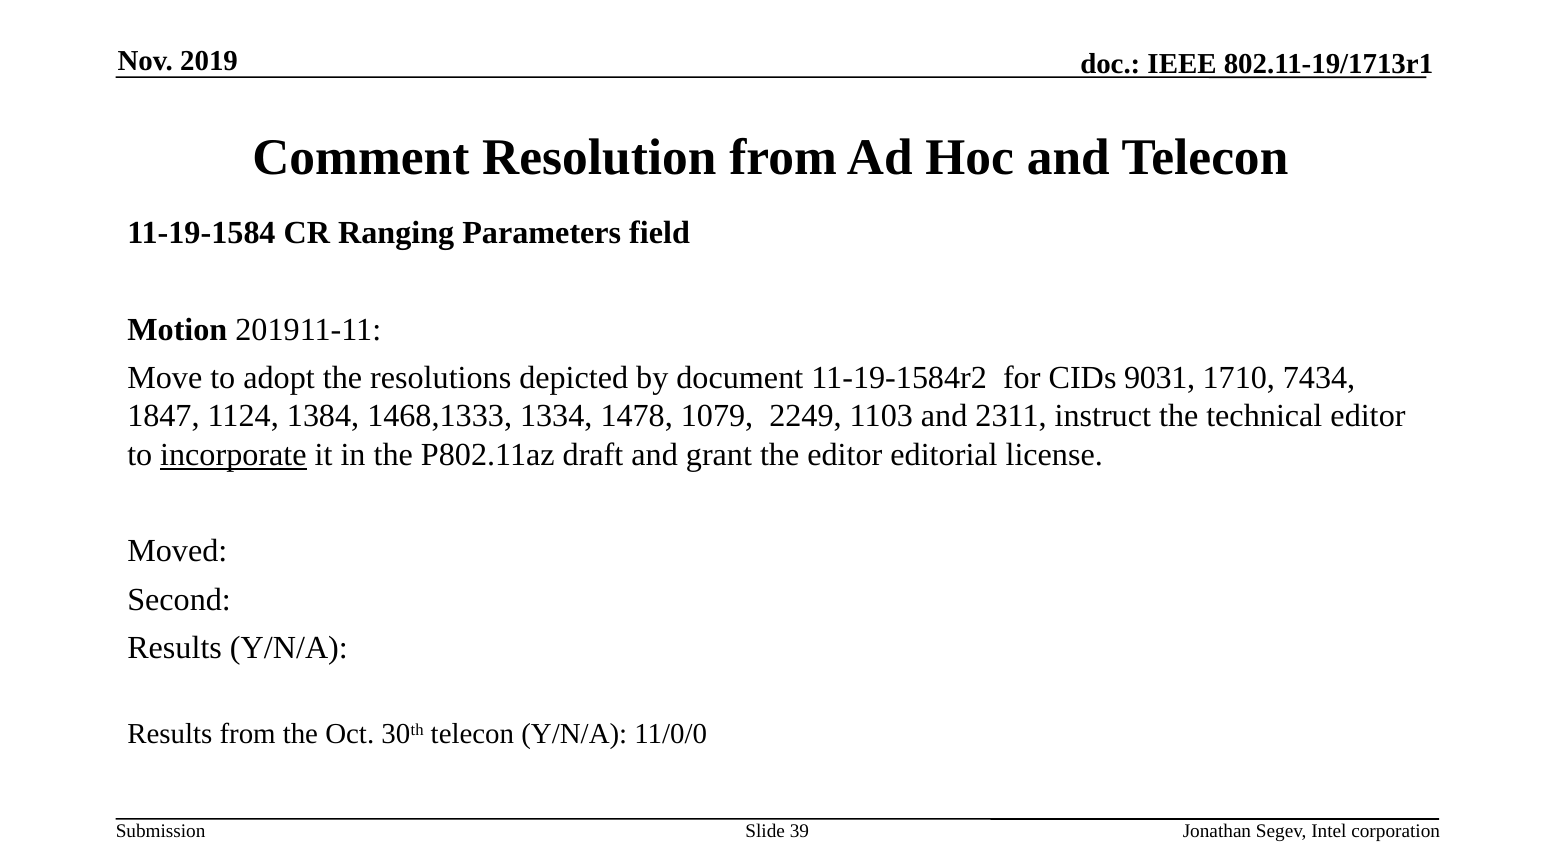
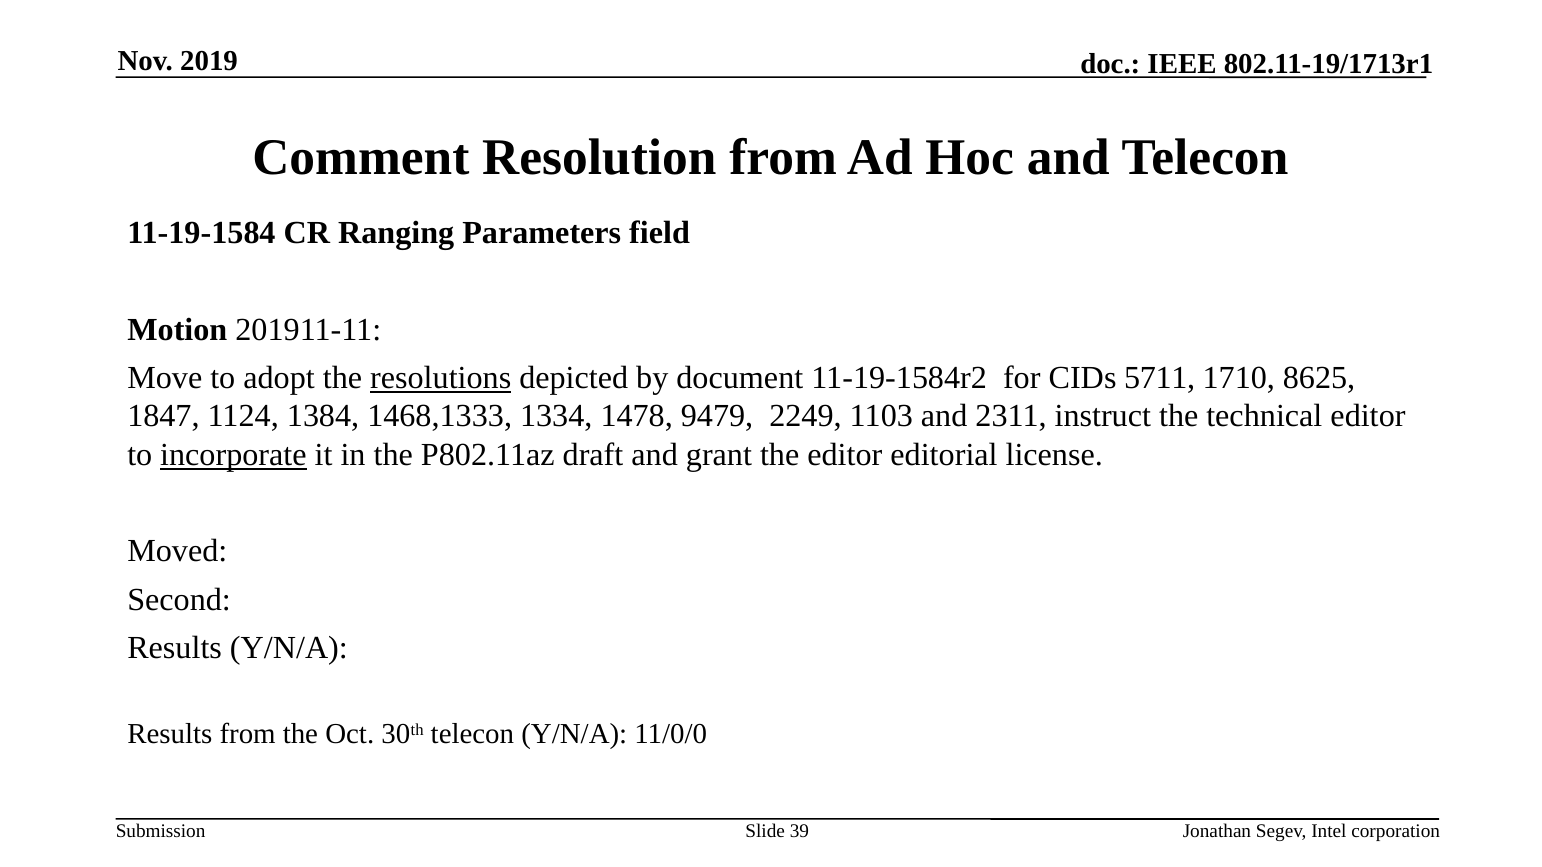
resolutions underline: none -> present
9031: 9031 -> 5711
7434: 7434 -> 8625
1079: 1079 -> 9479
